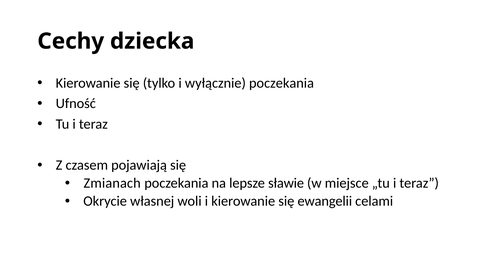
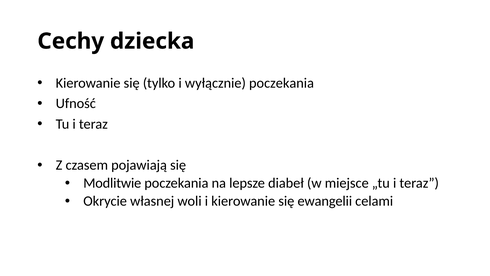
Zmianach: Zmianach -> Modlitwie
sławie: sławie -> diabeł
